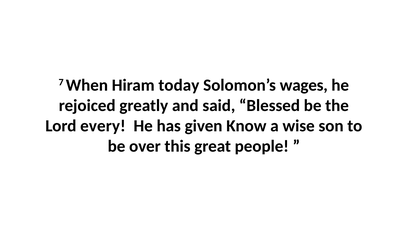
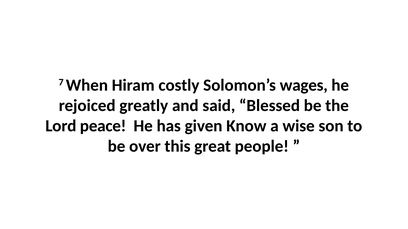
today: today -> costly
every: every -> peace
